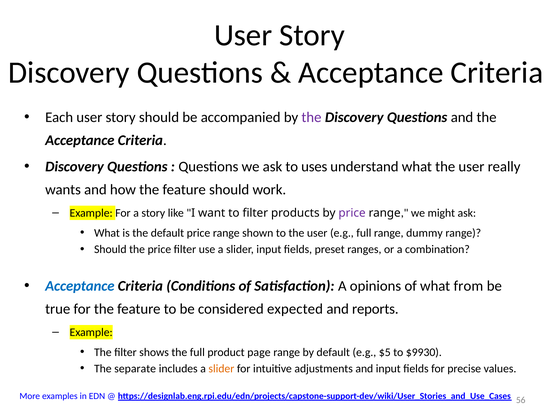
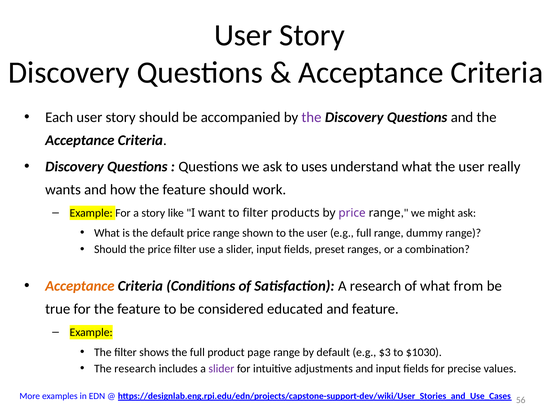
Acceptance at (80, 286) colour: blue -> orange
A opinions: opinions -> research
expected: expected -> educated
and reports: reports -> feature
$5: $5 -> $3
$9930: $9930 -> $1030
The separate: separate -> research
slider at (221, 369) colour: orange -> purple
